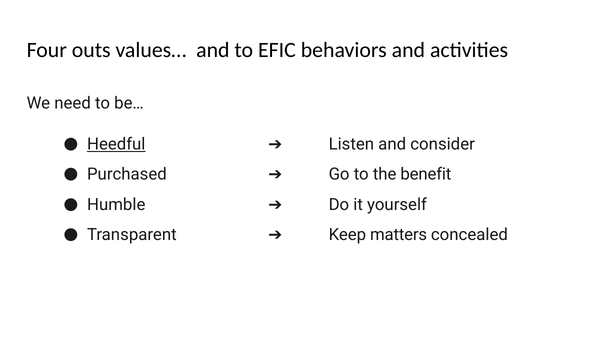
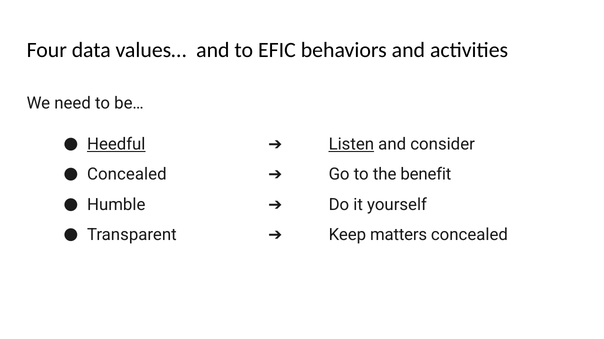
outs: outs -> data
Listen underline: none -> present
Purchased at (127, 175): Purchased -> Concealed
